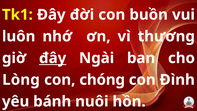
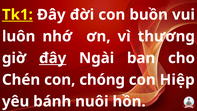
Tk1 underline: none -> present
Lòng: Lòng -> Chén
Đình: Đình -> Hiệp
